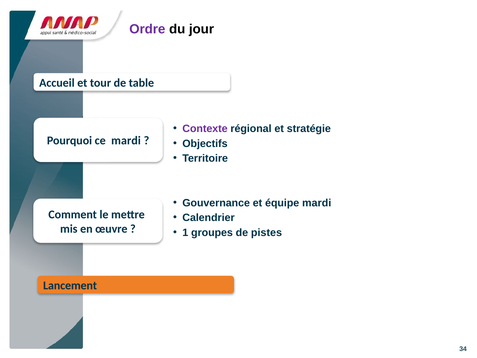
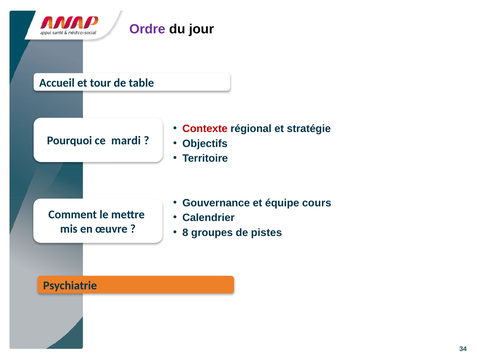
Contexte colour: purple -> red
équipe mardi: mardi -> cours
1: 1 -> 8
Lancement: Lancement -> Psychiatrie
